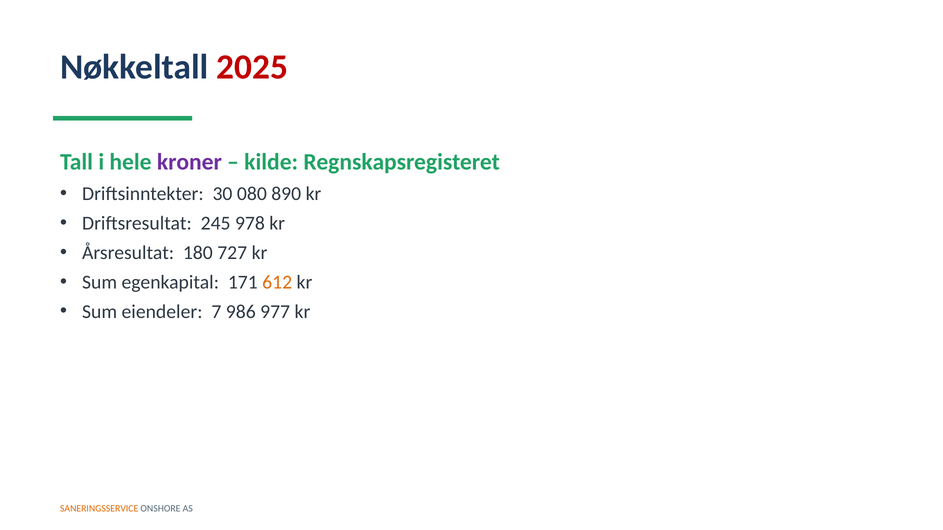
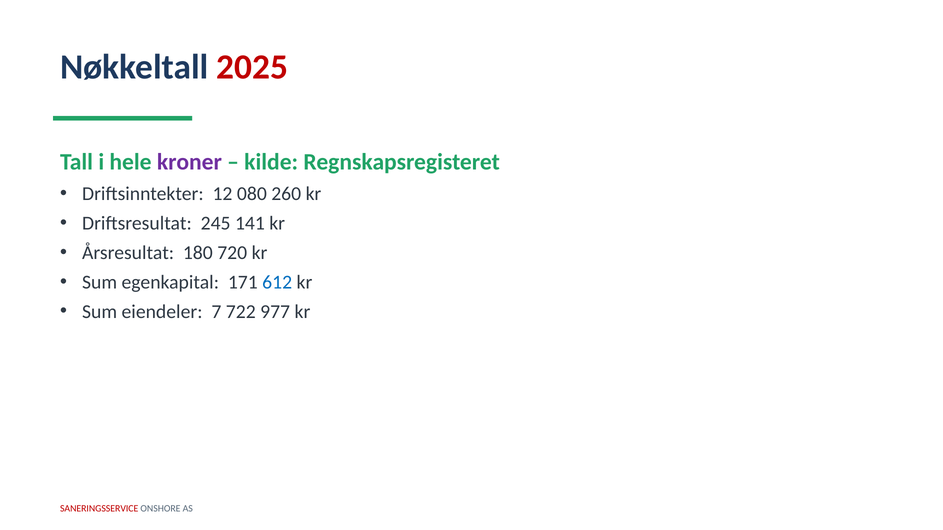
30: 30 -> 12
890: 890 -> 260
978: 978 -> 141
727: 727 -> 720
612 colour: orange -> blue
986: 986 -> 722
SANERINGSSERVICE colour: orange -> red
